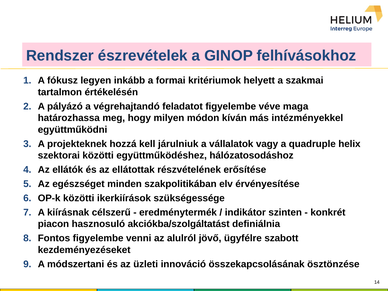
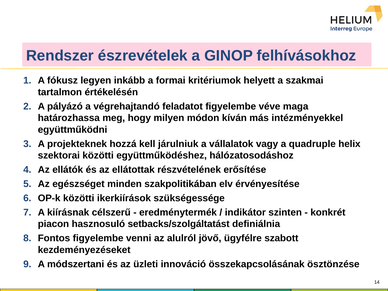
akciókba/szolgáltatást: akciókba/szolgáltatást -> setbacks/szolgáltatást
